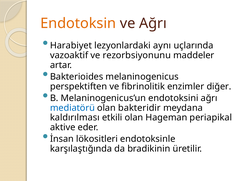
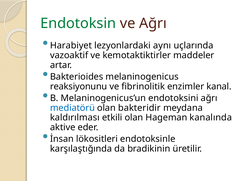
Endotoksin colour: orange -> green
rezorbsiyonunu: rezorbsiyonunu -> kemotaktiktirler
perspektiften: perspektiften -> reaksiyonunu
diğer: diğer -> kanal
periapikal: periapikal -> kanalında
